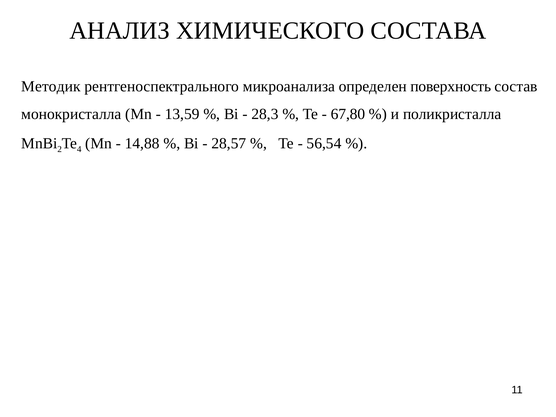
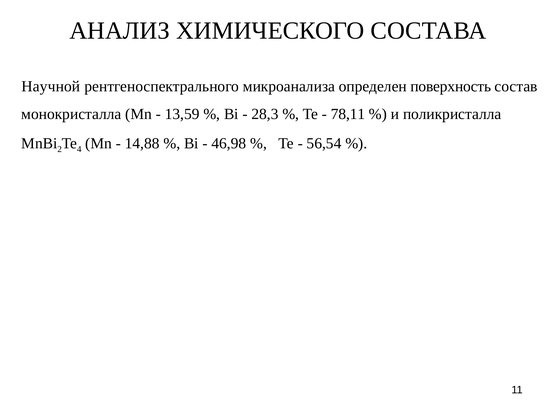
Методик: Методик -> Научной
67,80: 67,80 -> 78,11
28,57: 28,57 -> 46,98
